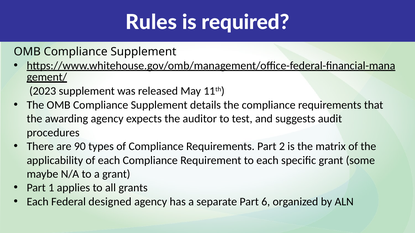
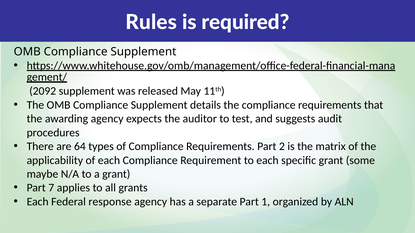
2023: 2023 -> 2092
90: 90 -> 64
1: 1 -> 7
designed: designed -> response
6: 6 -> 1
